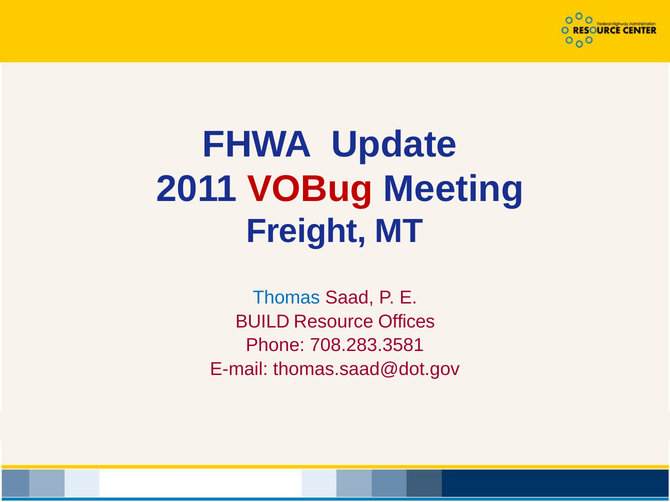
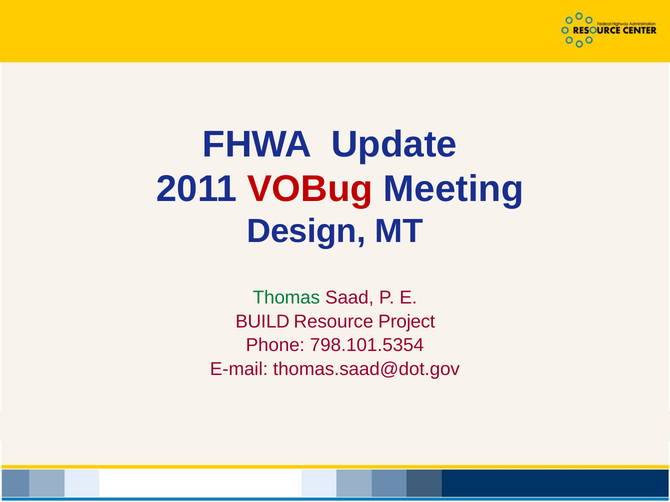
Freight: Freight -> Design
Thomas colour: blue -> green
Offices: Offices -> Project
708.283.3581: 708.283.3581 -> 798.101.5354
